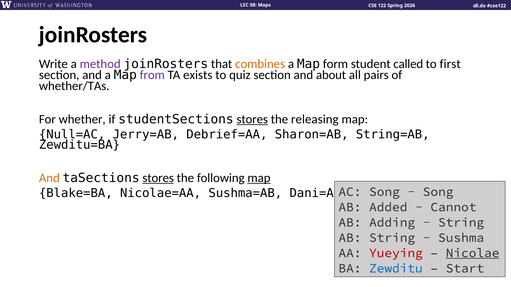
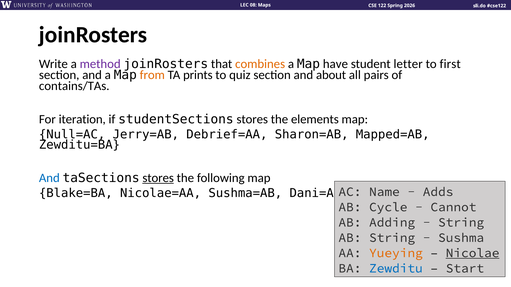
form: form -> have
called: called -> letter
from colour: purple -> orange
exists: exists -> prints
whether/TAs: whether/TAs -> contains/TAs
whether: whether -> iteration
stores at (252, 119) underline: present -> none
releasing: releasing -> elements
String=AB: String=AB -> Mapped=AB
And at (49, 178) colour: orange -> blue
map at (259, 178) underline: present -> none
Song at (384, 192): Song -> Name
Song at (438, 192): Song -> Adds
Added: Added -> Cycle
Yueying colour: red -> orange
